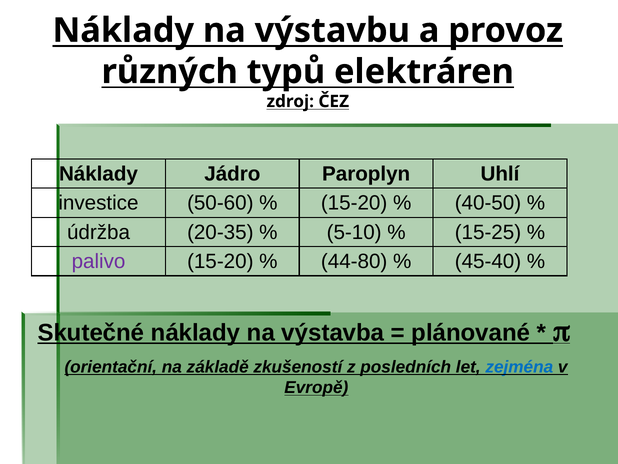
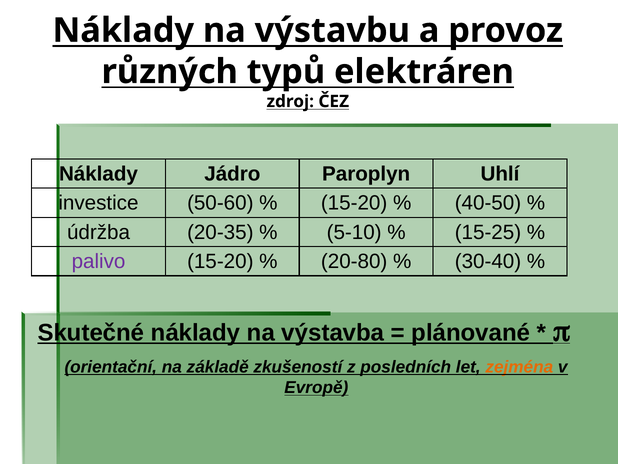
44-80: 44-80 -> 20-80
45-40: 45-40 -> 30-40
zejména colour: blue -> orange
